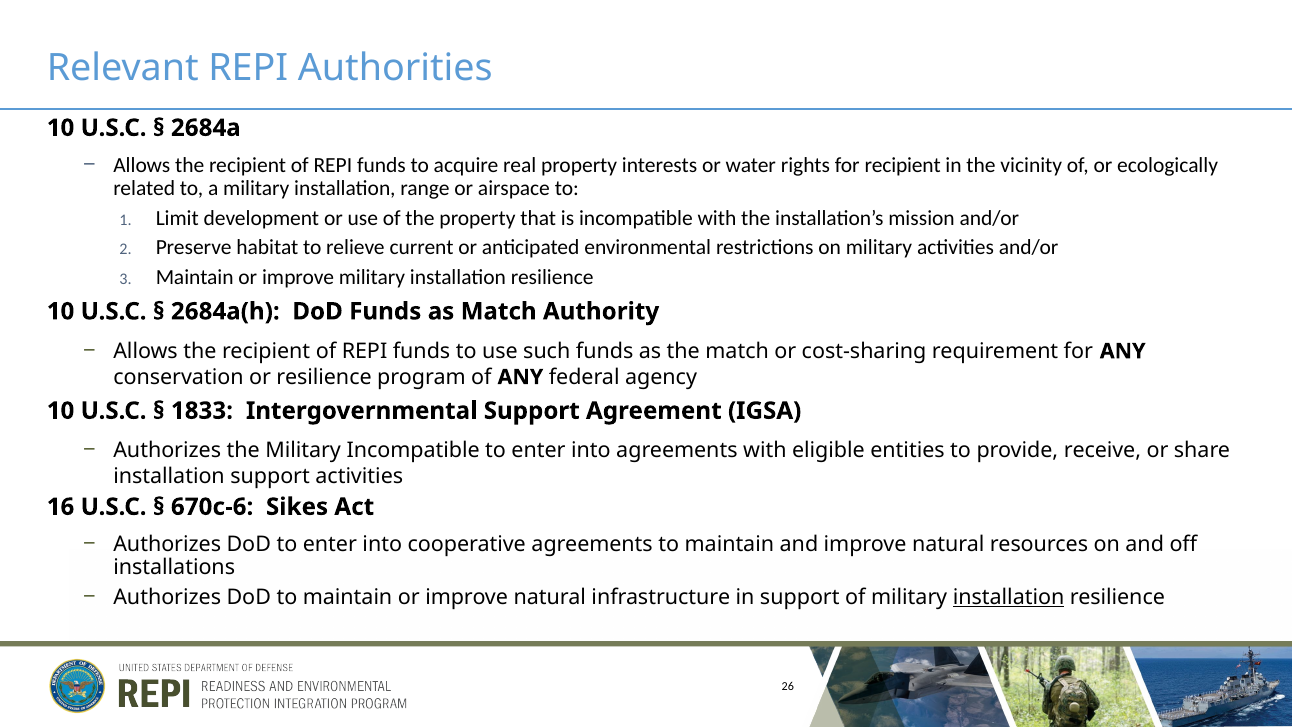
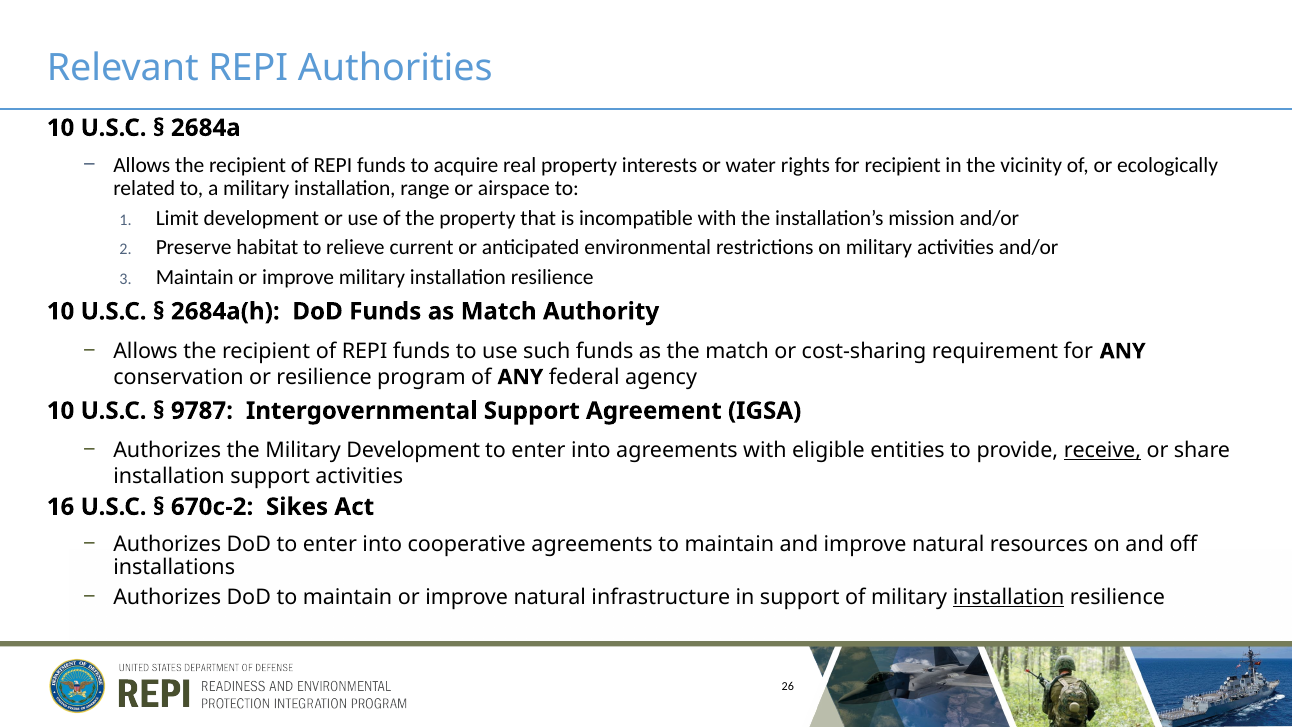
1833: 1833 -> 9787
Military Incompatible: Incompatible -> Development
receive underline: none -> present
670c-6: 670c-6 -> 670c-2
